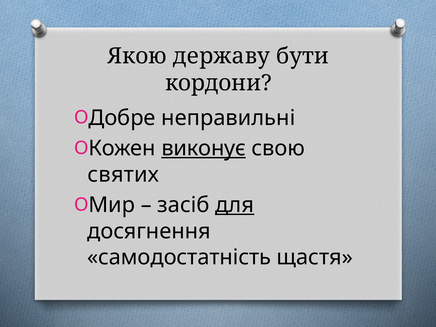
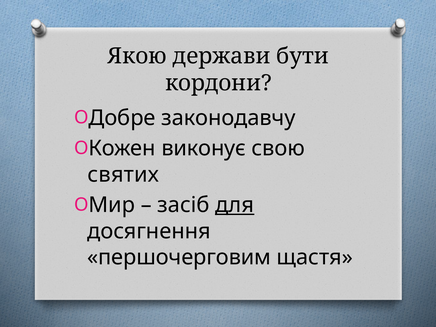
державу: державу -> держави
неправильні: неправильні -> законодавчу
виконує underline: present -> none
самодостатність: самодостатність -> першочерговим
